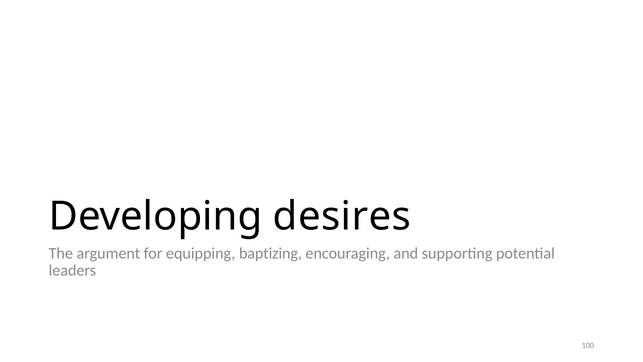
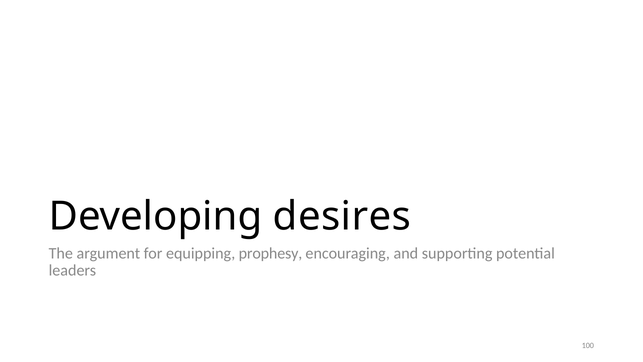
baptizing: baptizing -> prophesy
